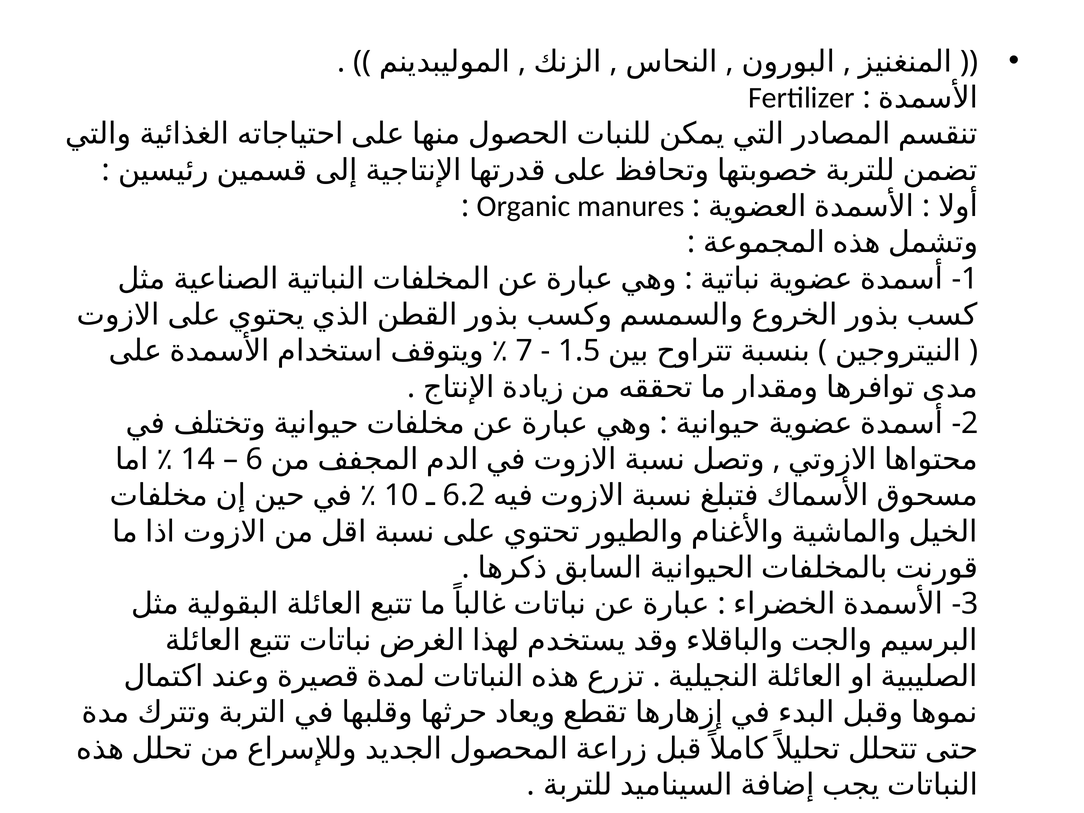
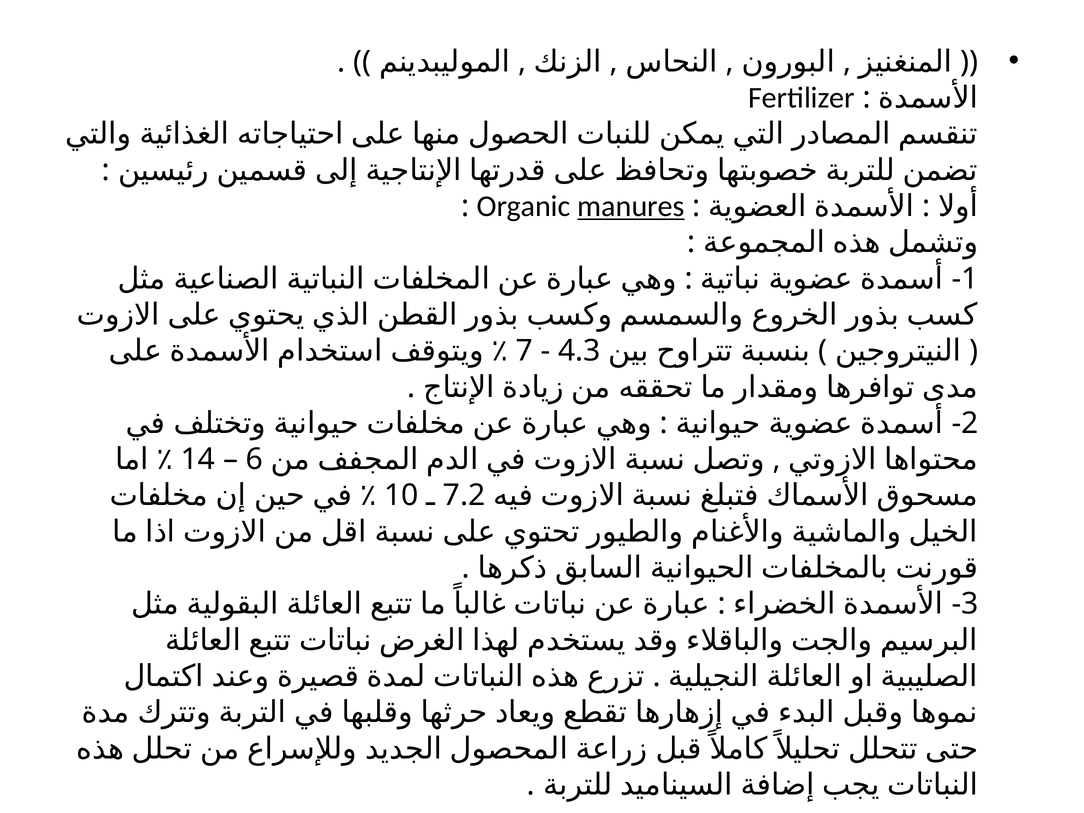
manures underline: none -> present
1.5: 1.5 -> 4.3
6.2: 6.2 -> 7.2
